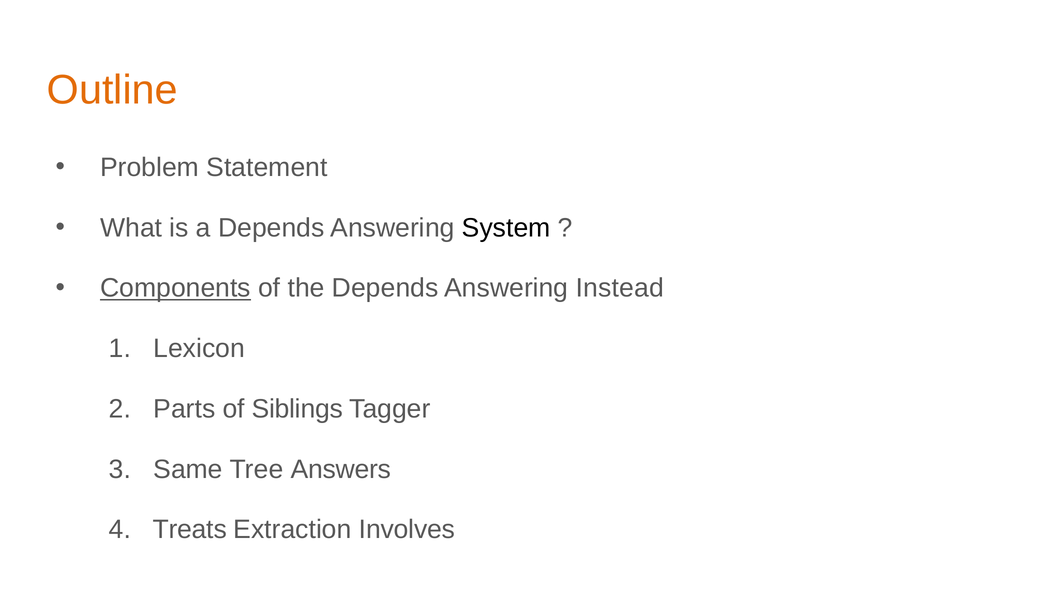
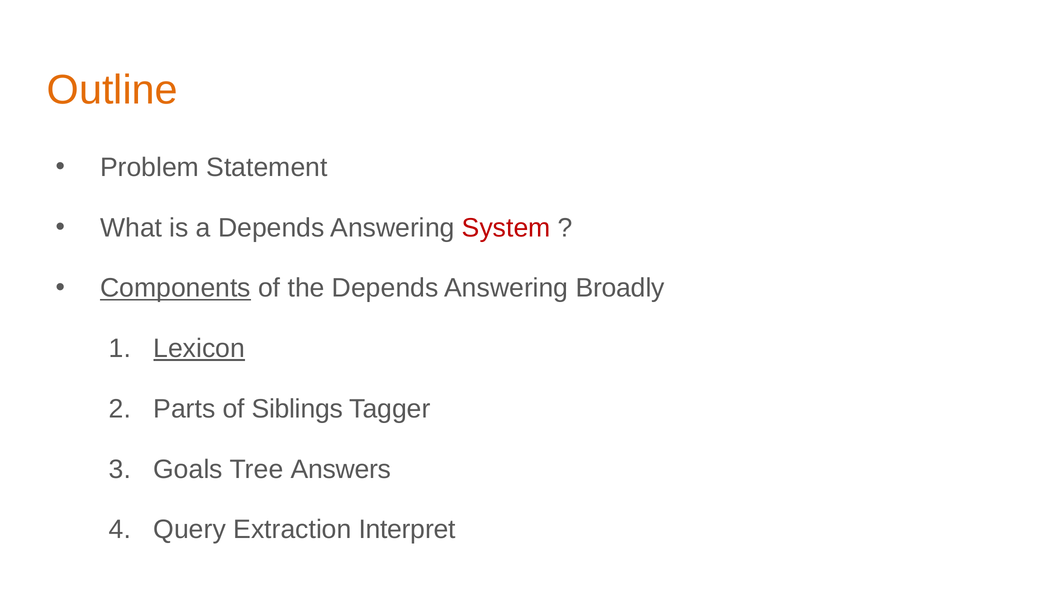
System colour: black -> red
Instead: Instead -> Broadly
Lexicon underline: none -> present
Same: Same -> Goals
Treats: Treats -> Query
Involves: Involves -> Interpret
